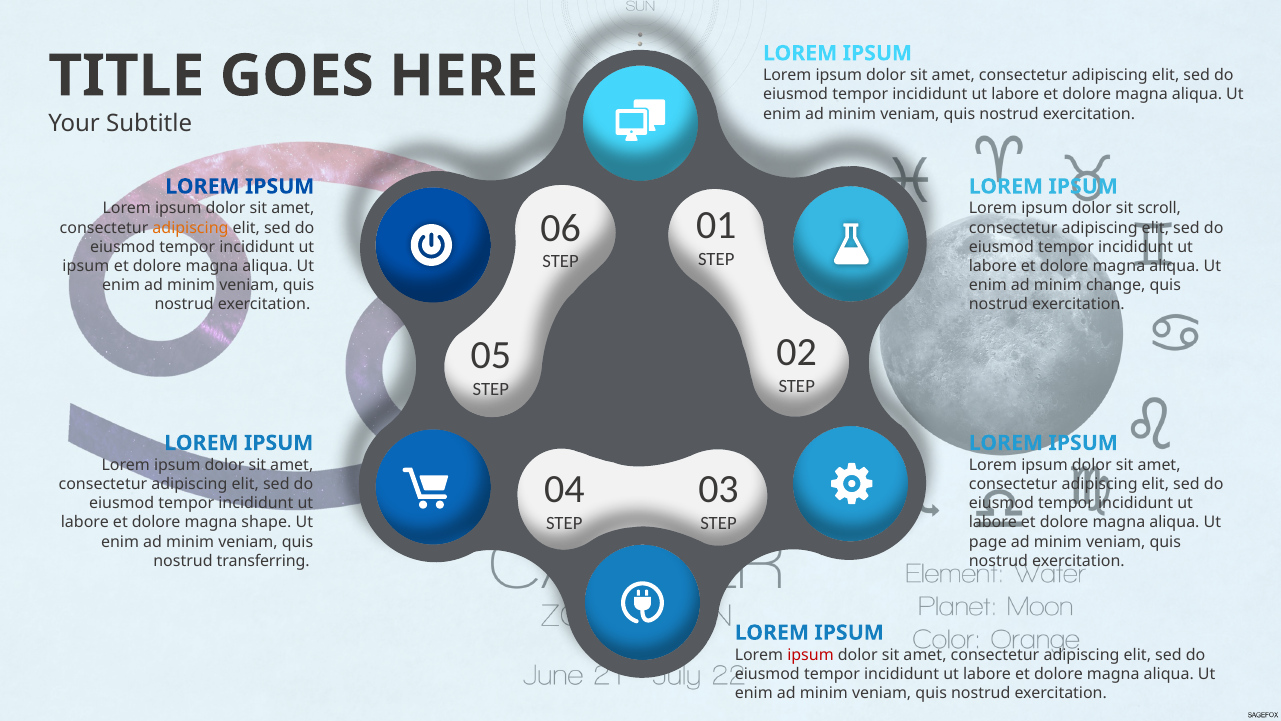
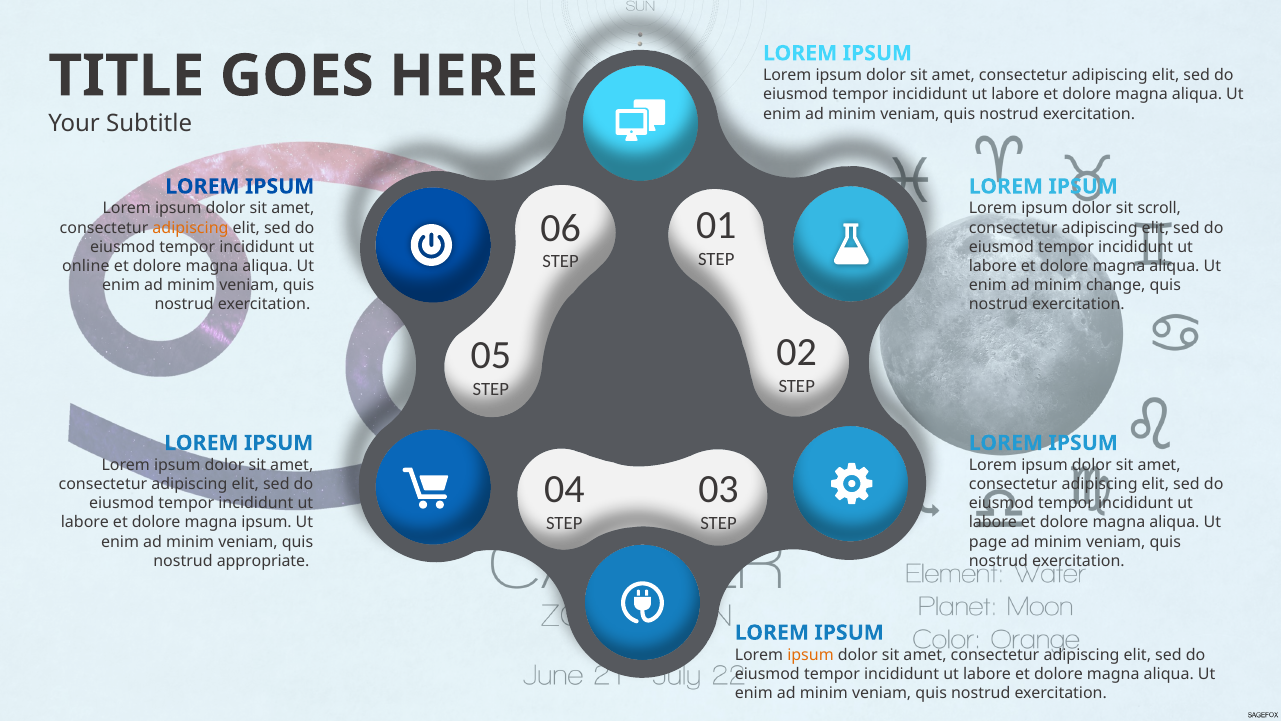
ipsum at (86, 266): ipsum -> online
magna shape: shape -> ipsum
transferring: transferring -> appropriate
ipsum at (811, 654) colour: red -> orange
